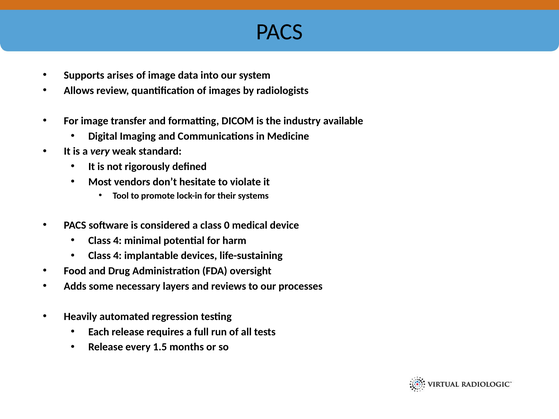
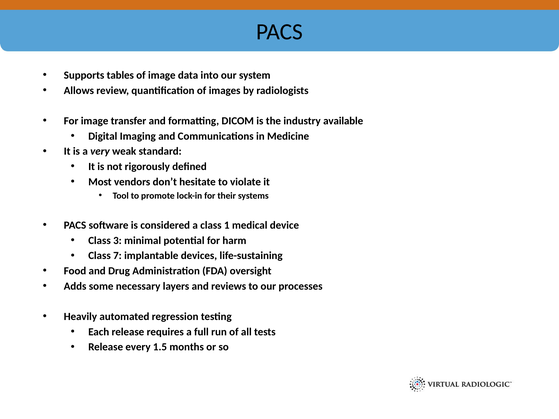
arises: arises -> tables
0: 0 -> 1
4 at (117, 241): 4 -> 3
4 at (117, 256): 4 -> 7
